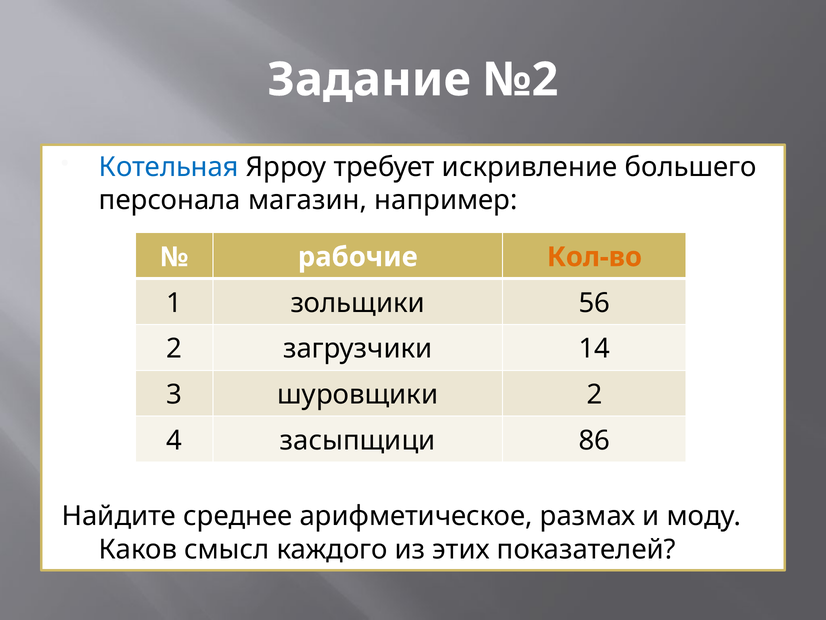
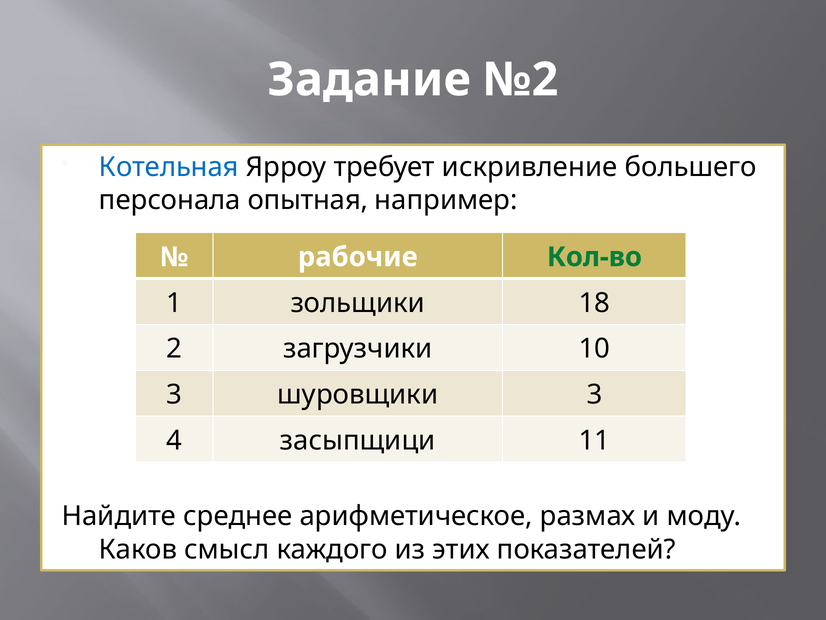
магазин: магазин -> опытная
Кол-во colour: orange -> green
56: 56 -> 18
14: 14 -> 10
шуровщики 2: 2 -> 3
86: 86 -> 11
